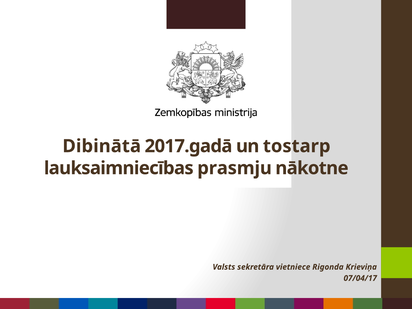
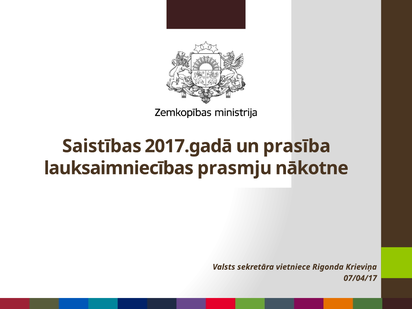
Dibinātā: Dibinātā -> Saistības
tostarp: tostarp -> prasība
